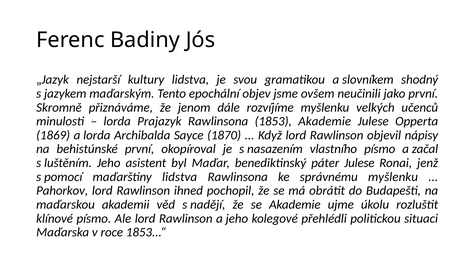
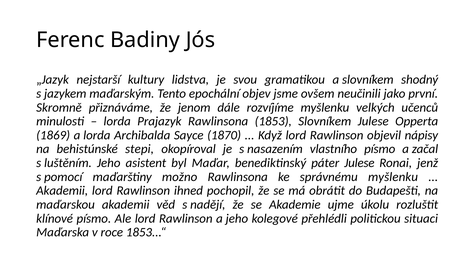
1853 Akademie: Akademie -> Slovníkem
behistúnské první: první -> stepi
maďarštiny lidstva: lidstva -> možno
Pahorkov at (62, 191): Pahorkov -> Akademii
